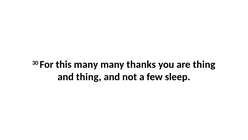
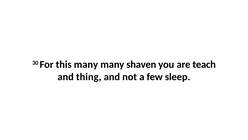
thanks: thanks -> shaven
are thing: thing -> teach
